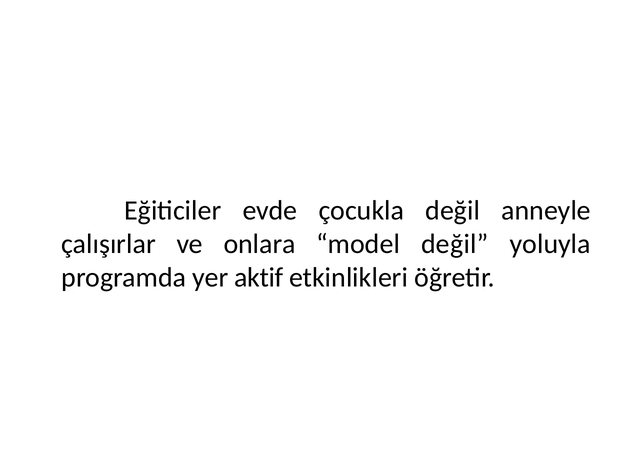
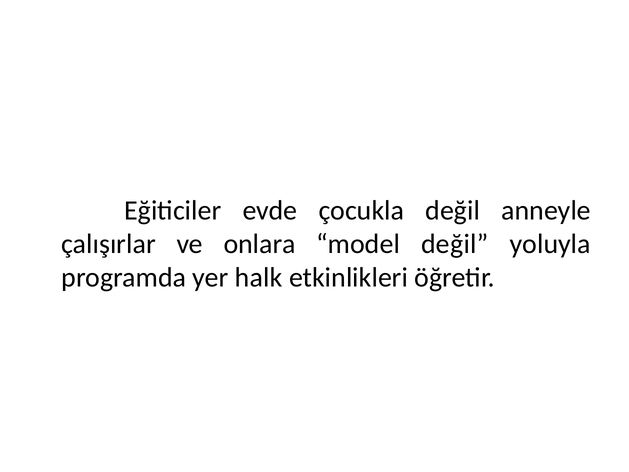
aktif: aktif -> halk
